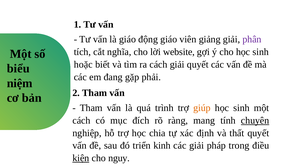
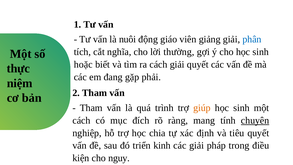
là giáo: giáo -> nuôi
phân colour: purple -> blue
website: website -> thường
biểu: biểu -> thực
thất: thất -> tiêu
kiện underline: present -> none
